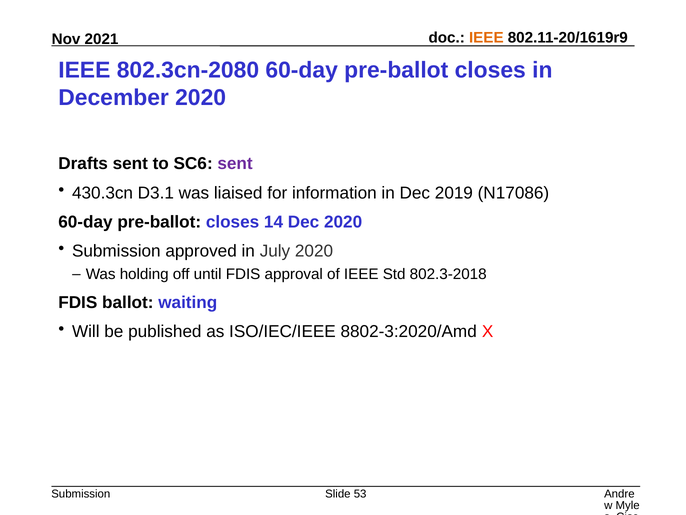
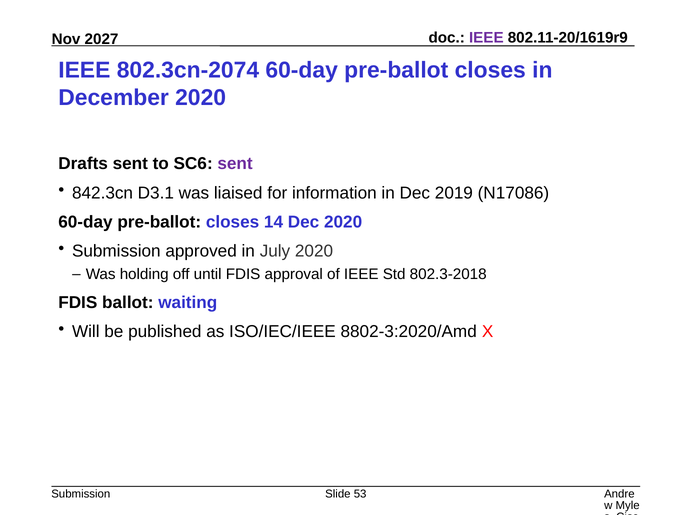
IEEE at (486, 38) colour: orange -> purple
2021: 2021 -> 2027
802.3cn-2080: 802.3cn-2080 -> 802.3cn-2074
430.3cn: 430.3cn -> 842.3cn
